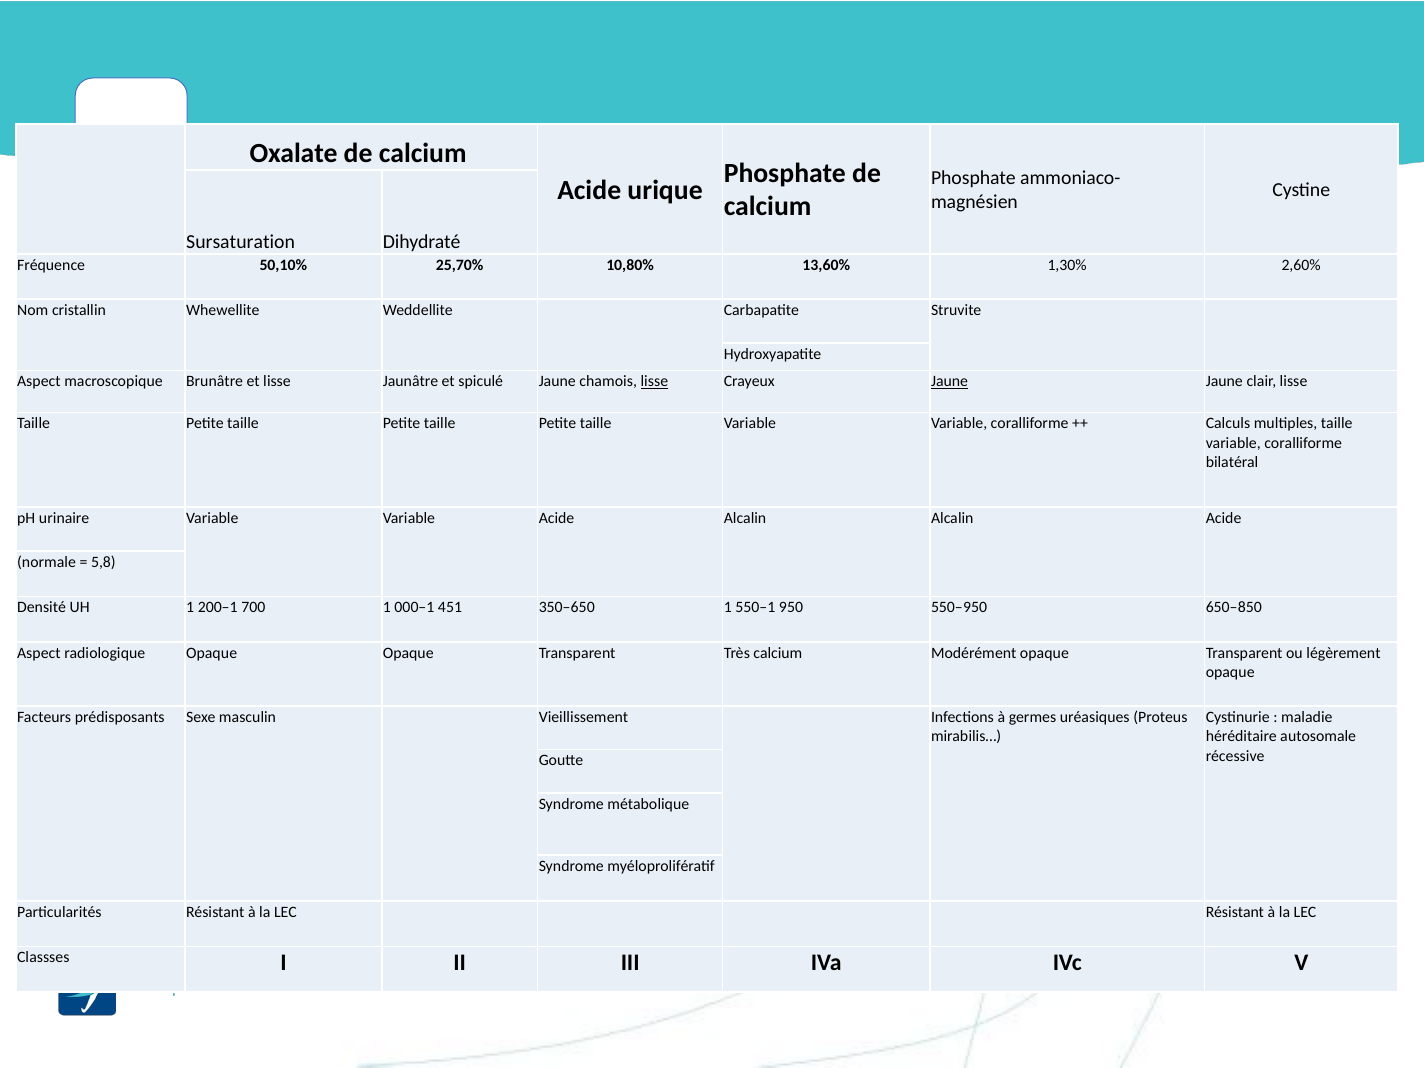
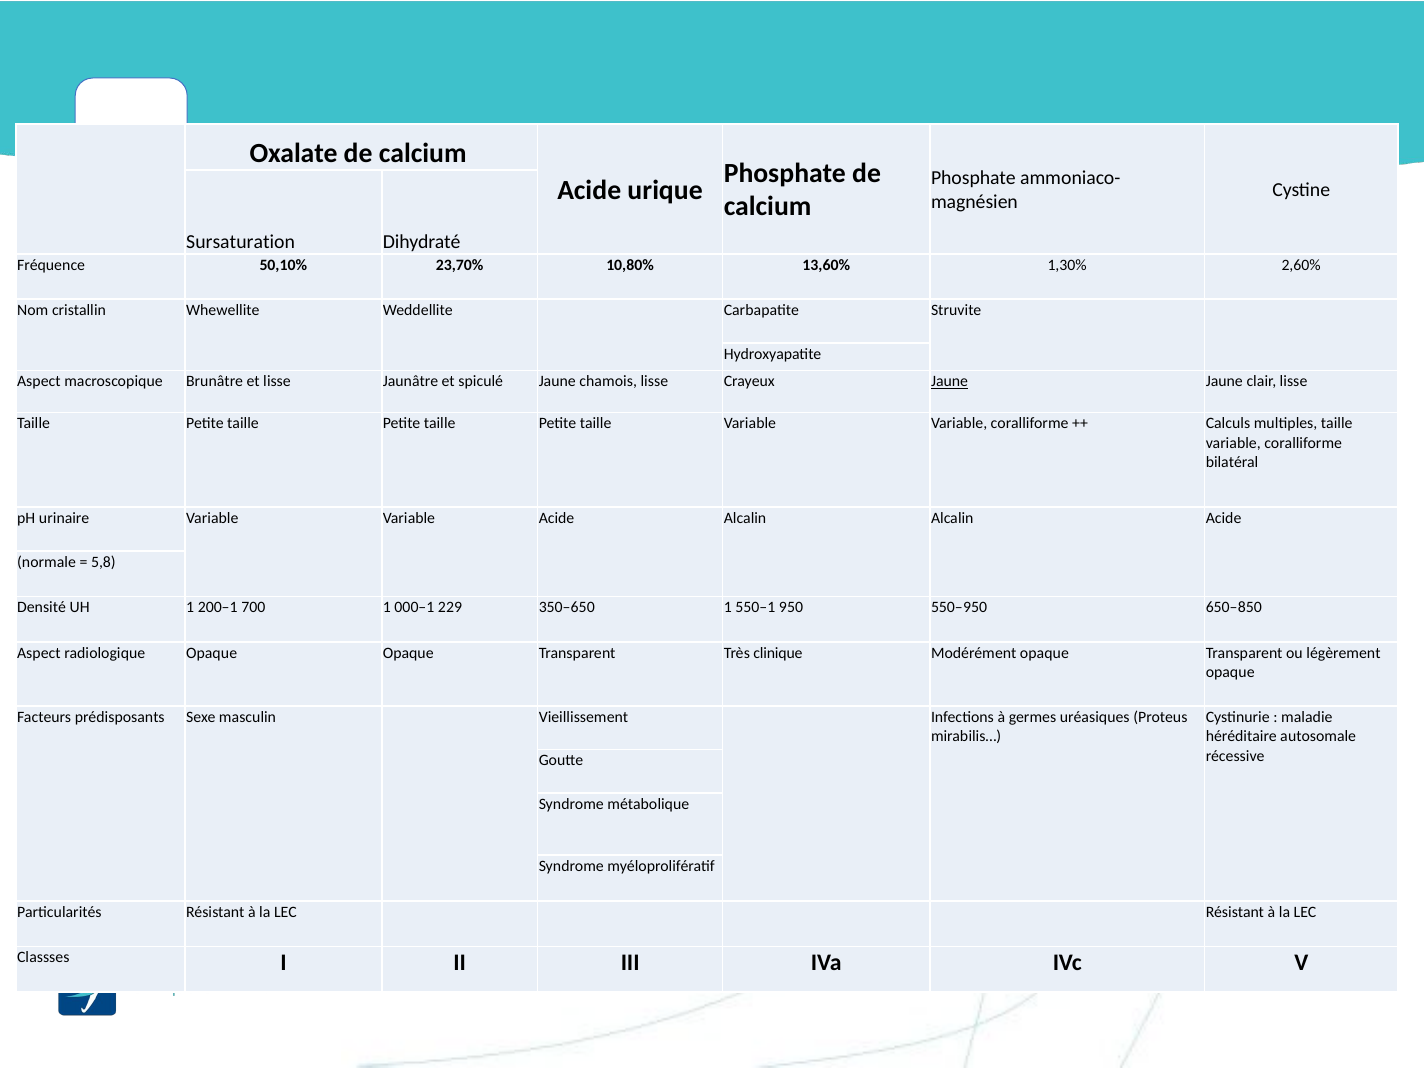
25,70%: 25,70% -> 23,70%
lisse at (654, 382) underline: present -> none
451: 451 -> 229
Très calcium: calcium -> clinique
